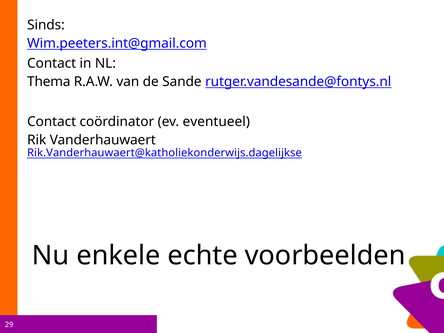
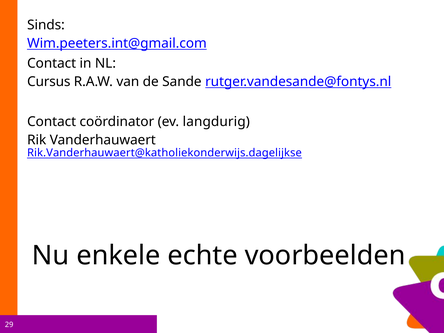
Thema: Thema -> Cursus
eventueel: eventueel -> langdurig
